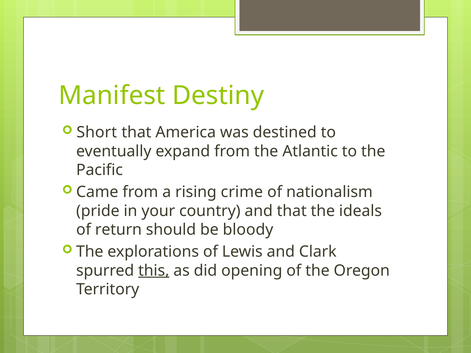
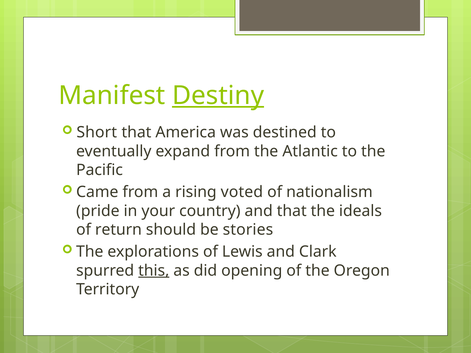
Destiny underline: none -> present
crime: crime -> voted
bloody: bloody -> stories
